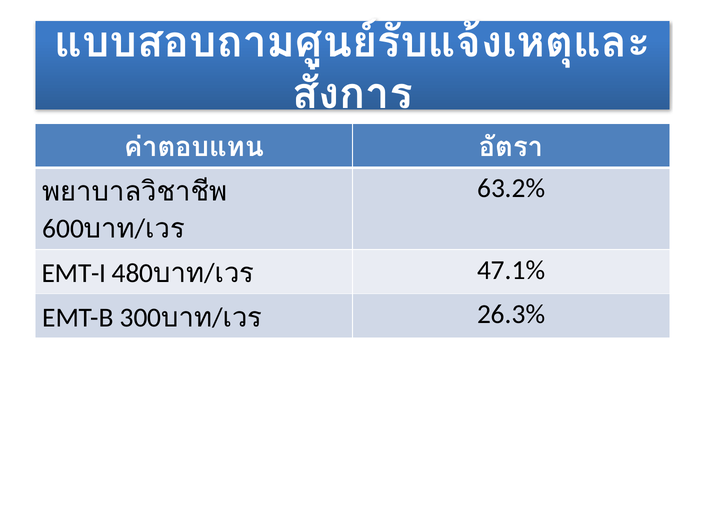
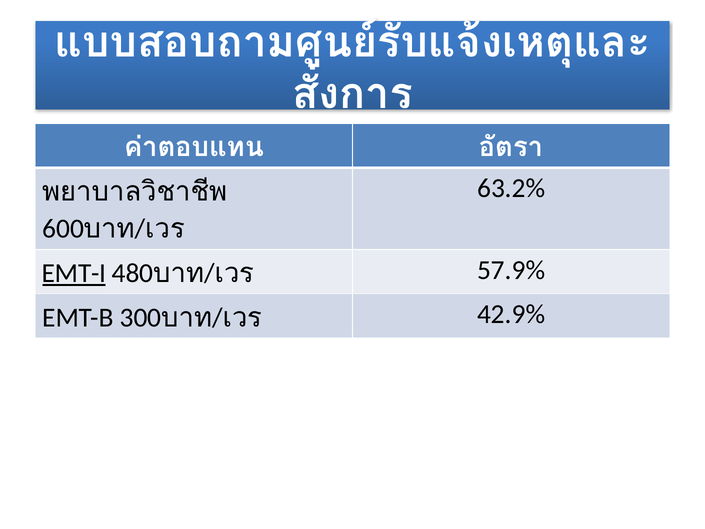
EMT-I underline: none -> present
47.1%: 47.1% -> 57.9%
26.3%: 26.3% -> 42.9%
